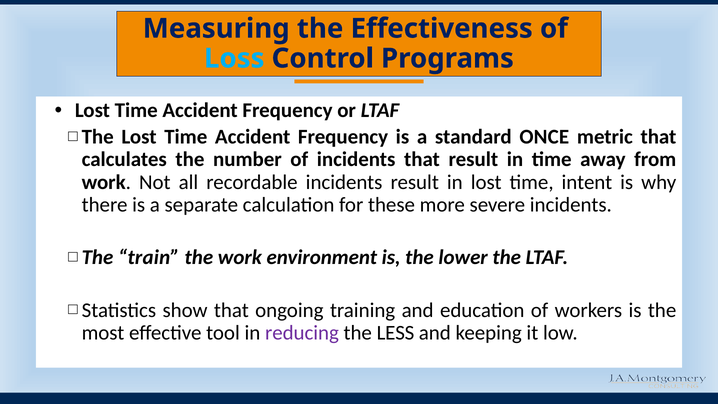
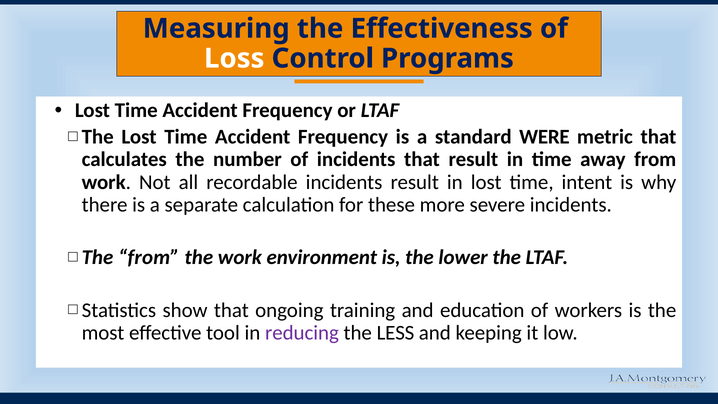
Loss colour: light blue -> white
ONCE: ONCE -> WERE
The train: train -> from
